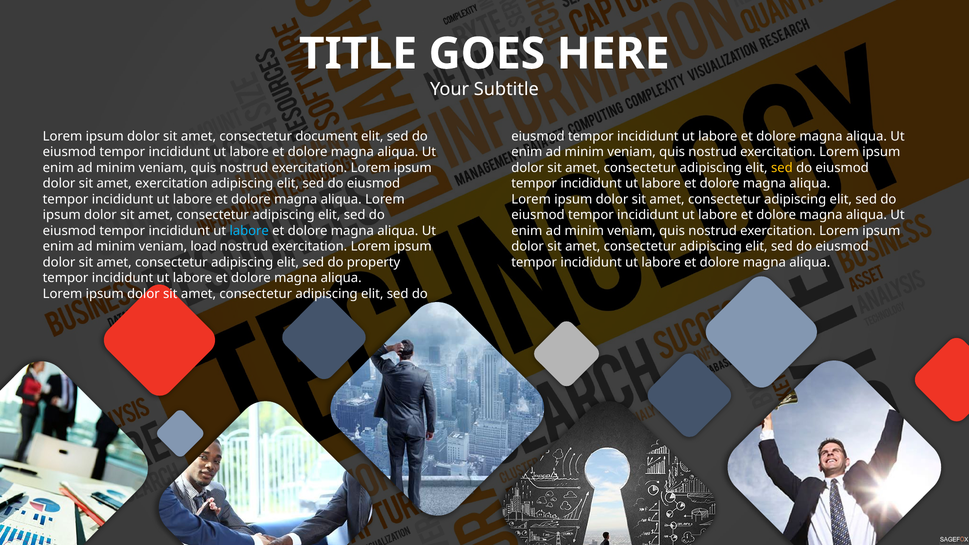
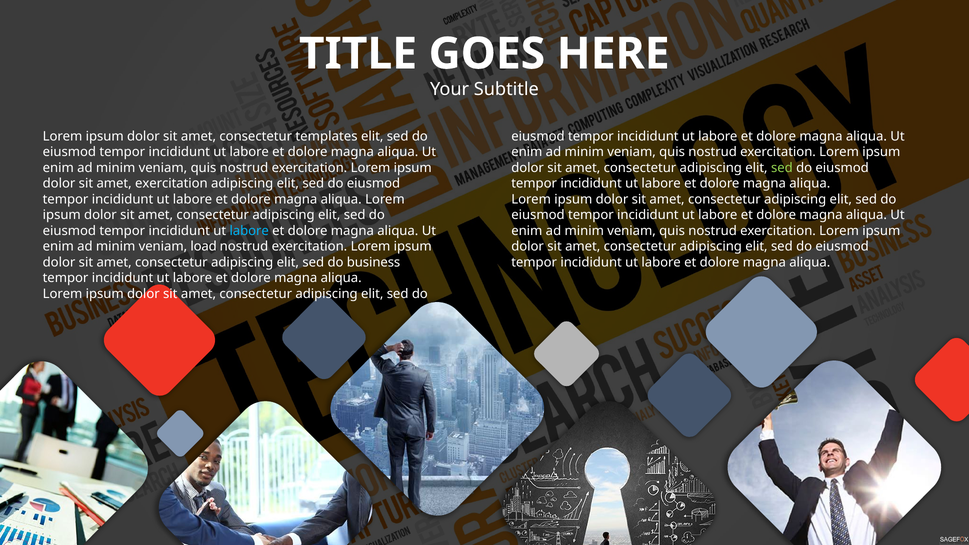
document: document -> templates
sed at (782, 168) colour: yellow -> light green
property: property -> business
